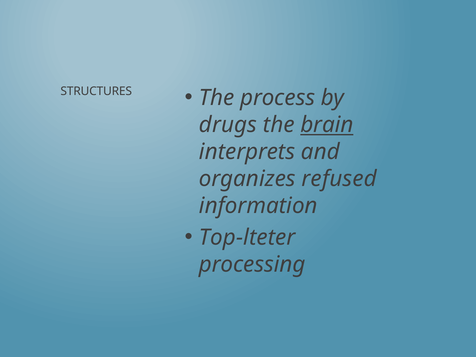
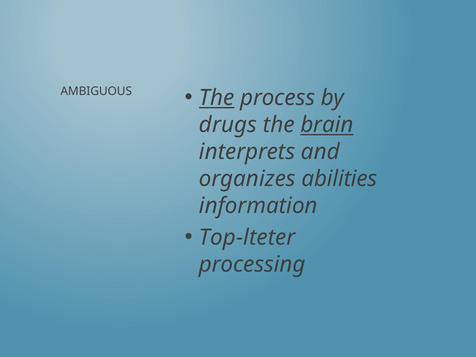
The at (217, 98) underline: none -> present
STRUCTURES: STRUCTURES -> AMBIGUOUS
refused: refused -> abilities
